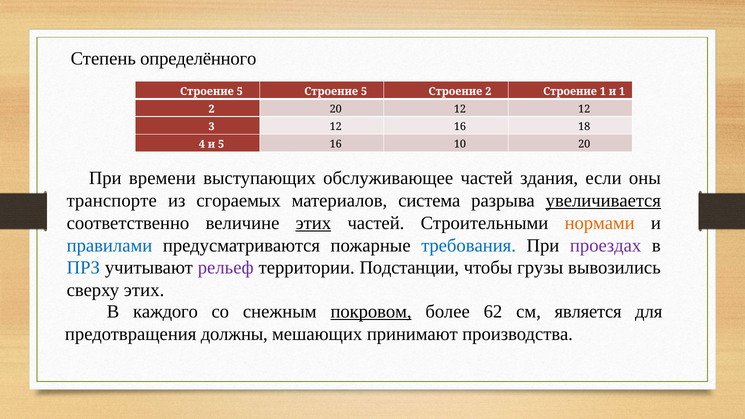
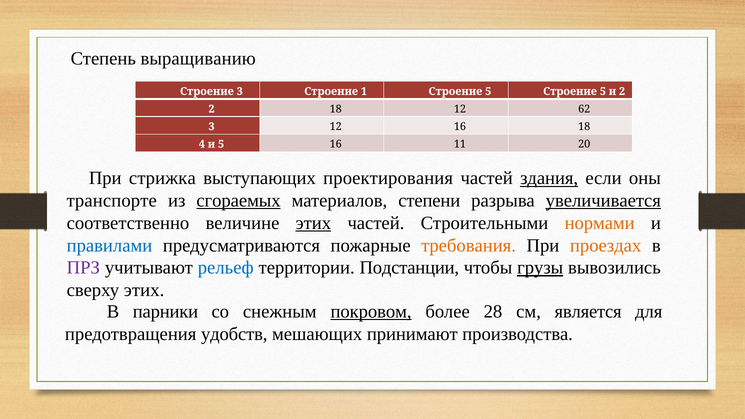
определённого: определённого -> выращиванию
5 at (240, 91): 5 -> 3
5 at (364, 91): 5 -> 1
2 at (488, 91): 2 -> 5
1 at (603, 91): 1 -> 5
и 1: 1 -> 2
2 20: 20 -> 18
12 12: 12 -> 62
10: 10 -> 11
времени: времени -> стрижка
обслуживающее: обслуживающее -> проектирования
здания underline: none -> present
сгораемых underline: none -> present
система: система -> степени
требования colour: blue -> orange
проездах colour: purple -> orange
ПРЗ colour: blue -> purple
рельеф colour: purple -> blue
грузы underline: none -> present
каждого: каждого -> парники
62: 62 -> 28
должны: должны -> удобств
